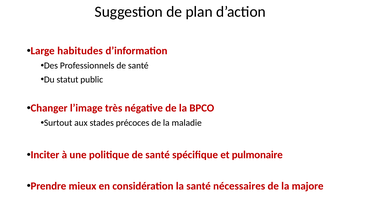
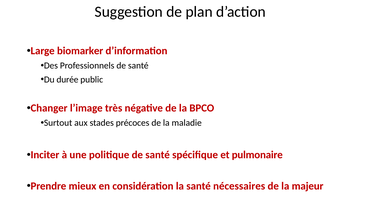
habitudes: habitudes -> biomarker
statut: statut -> durée
majore: majore -> majeur
